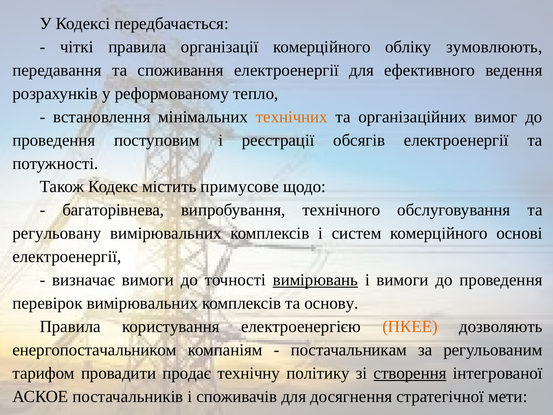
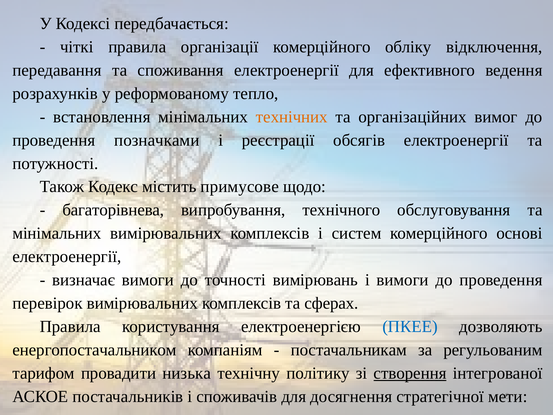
зумовлюють: зумовлюють -> відключення
поступовим: поступовим -> позначками
регульовану at (57, 233): регульовану -> мінімальних
вимірювань underline: present -> none
основу: основу -> сферах
ПКЕЕ colour: orange -> blue
продає: продає -> низька
